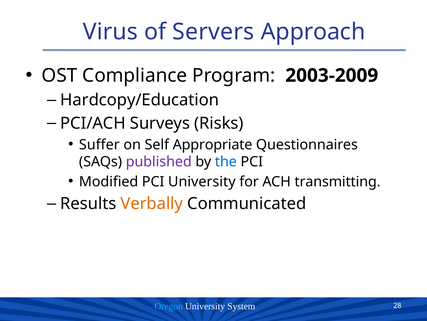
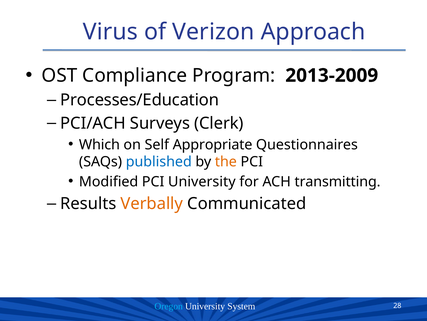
Servers: Servers -> Verizon
2003-2009: 2003-2009 -> 2013-2009
Hardcopy/Education: Hardcopy/Education -> Processes/Education
Risks: Risks -> Clerk
Suffer: Suffer -> Which
published colour: purple -> blue
the colour: blue -> orange
